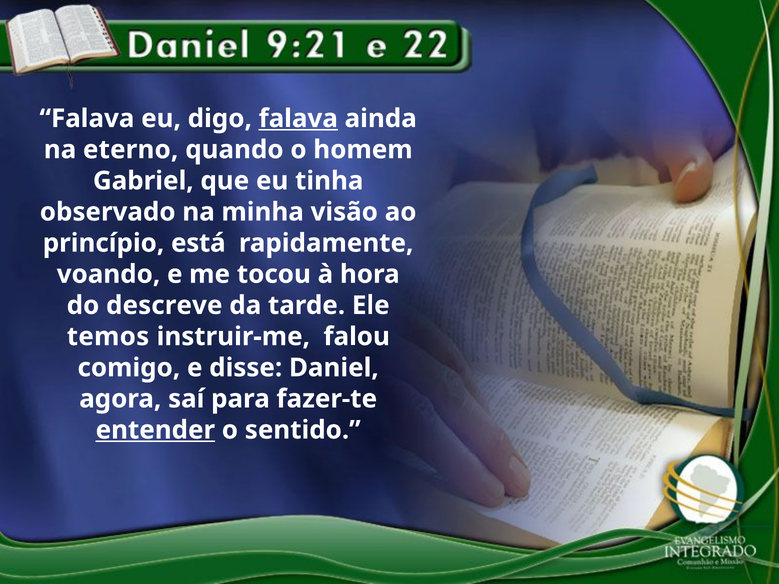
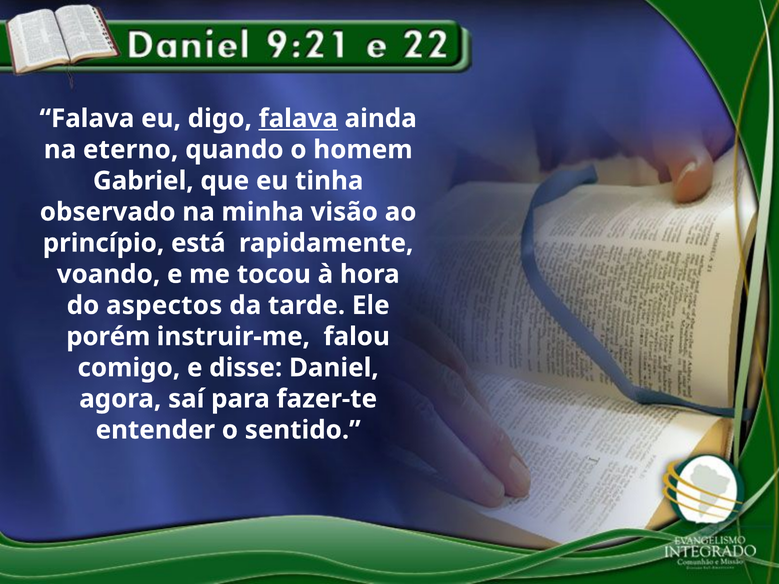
descreve: descreve -> aspectos
temos: temos -> porém
entender underline: present -> none
